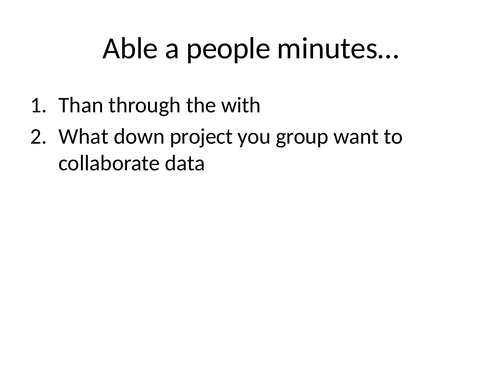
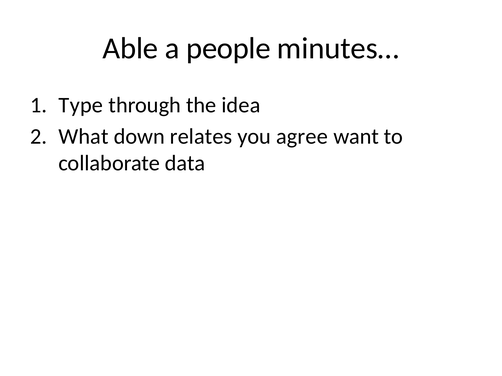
Than: Than -> Type
with: with -> idea
project: project -> relates
group: group -> agree
